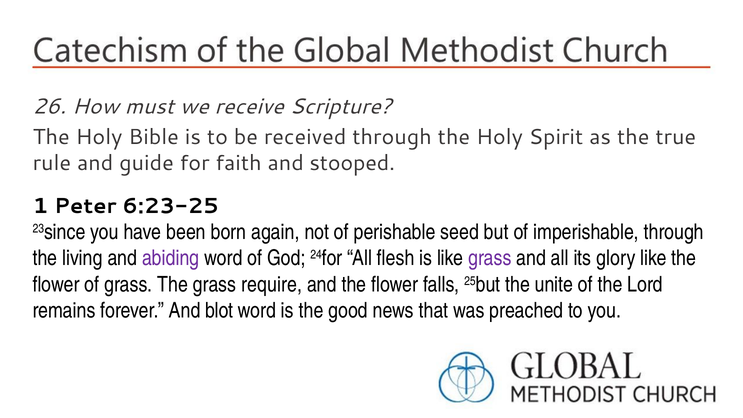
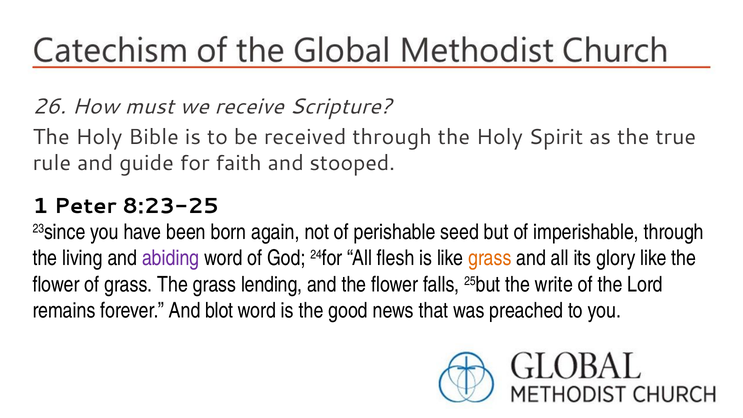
6:23-25: 6:23-25 -> 8:23-25
grass at (490, 258) colour: purple -> orange
require: require -> lending
unite: unite -> write
